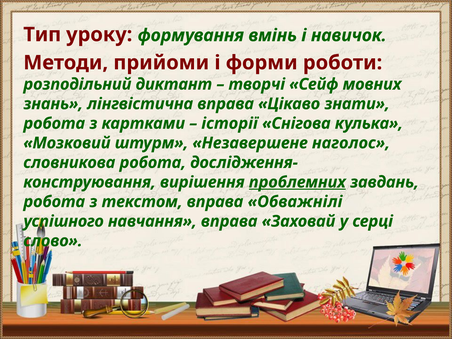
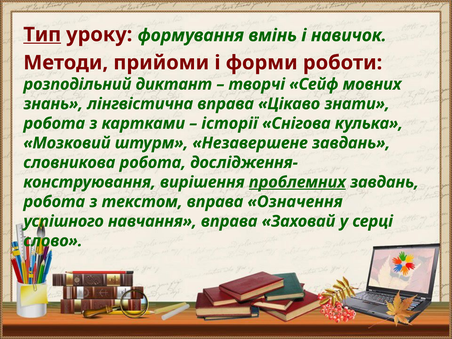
Тип underline: none -> present
Незавершене наголос: наголос -> завдань
Обважнілі: Обважнілі -> Означення
